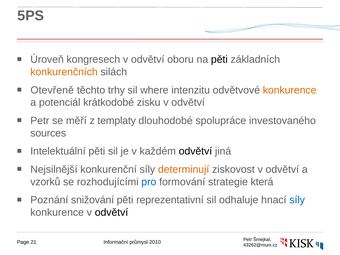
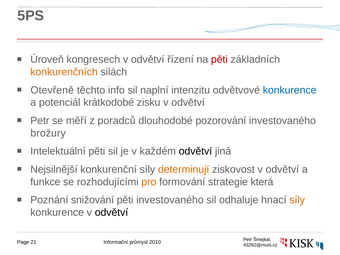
oboru: oboru -> řízení
pěti at (219, 59) colour: black -> red
trhy: trhy -> info
where: where -> naplní
konkurence at (290, 90) colour: orange -> blue
templaty: templaty -> poradců
spolupráce: spolupráce -> pozorování
sources: sources -> brožury
vzorků: vzorků -> funkce
pro colour: blue -> orange
pěti reprezentativní: reprezentativní -> investovaného
síly at (297, 200) colour: blue -> orange
